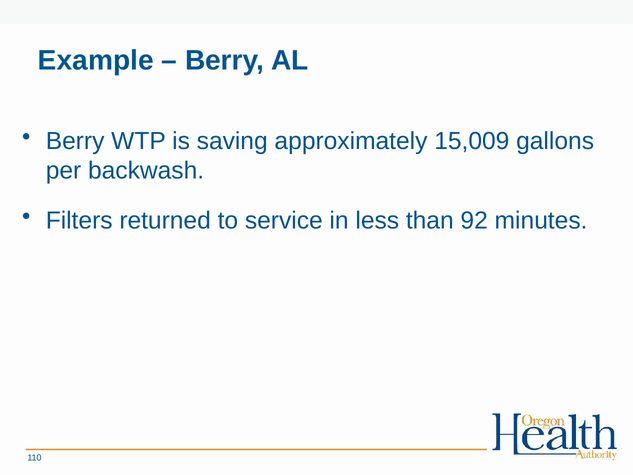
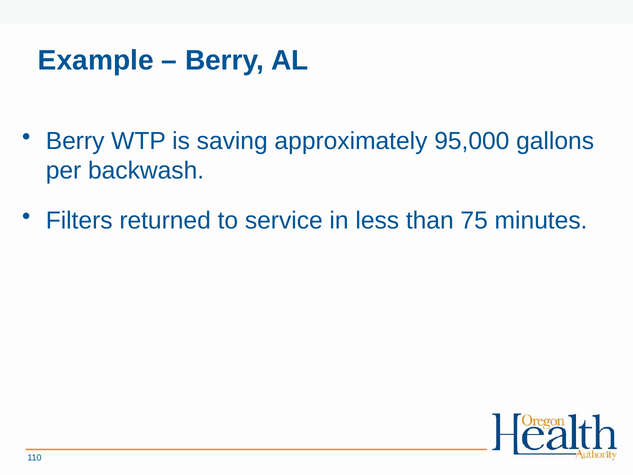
15,009: 15,009 -> 95,000
92: 92 -> 75
